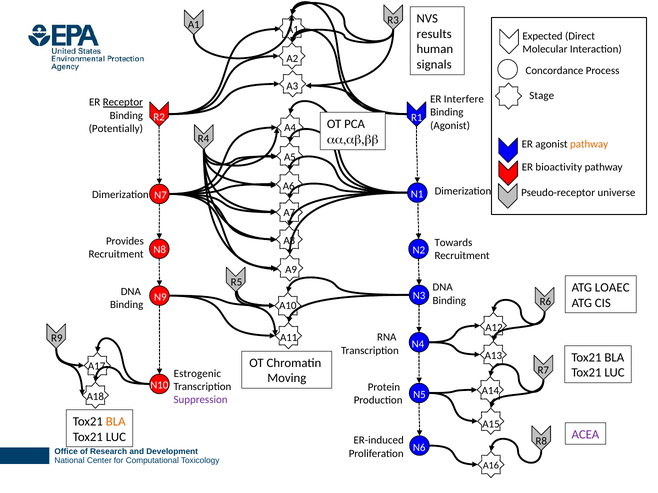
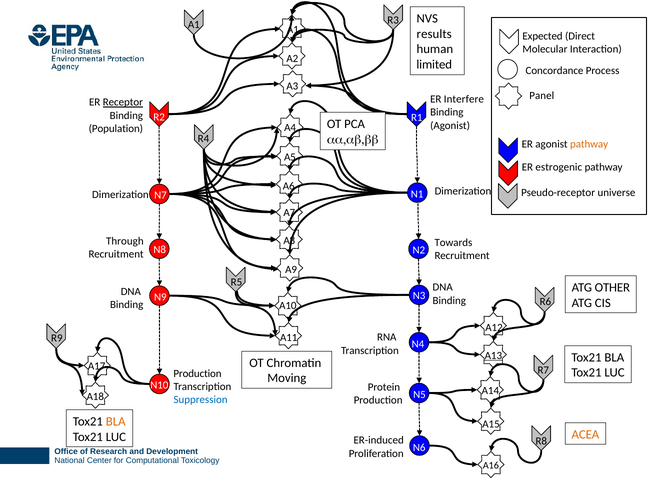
signals: signals -> limited
Stage: Stage -> Panel
Potentially: Potentially -> Population
bioactivity: bioactivity -> estrogenic
Provides: Provides -> Through
LOAEC: LOAEC -> OTHER
A13 underline: none -> present
Estrogenic at (197, 374): Estrogenic -> Production
Suppression colour: purple -> blue
ACEA colour: purple -> orange
